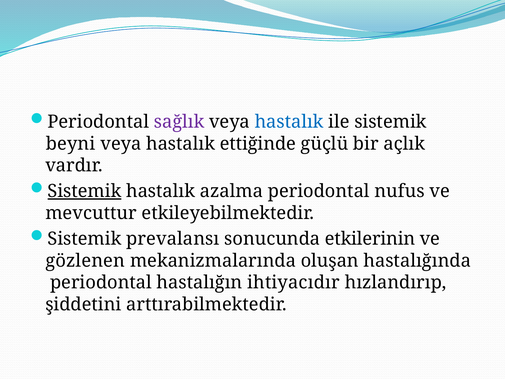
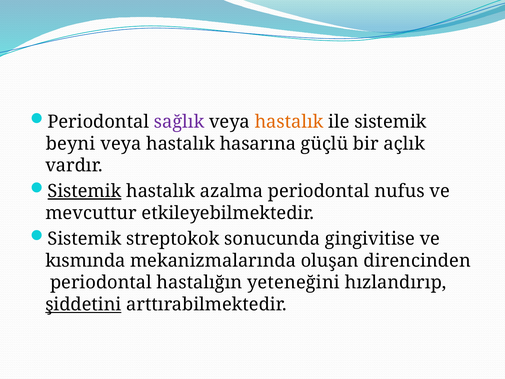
hastalık at (289, 122) colour: blue -> orange
ettiğinde: ettiğinde -> hasarına
prevalansı: prevalansı -> streptokok
etkilerinin: etkilerinin -> gingivitise
gözlenen: gözlenen -> kısmında
hastalığında: hastalığında -> direncinden
ihtiyacıdır: ihtiyacıdır -> yeteneğini
şiddetini underline: none -> present
